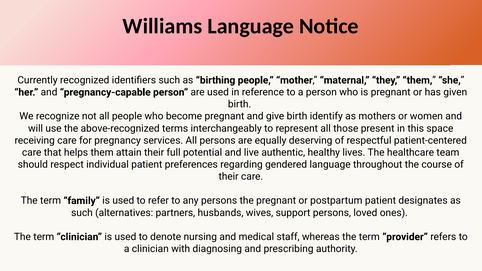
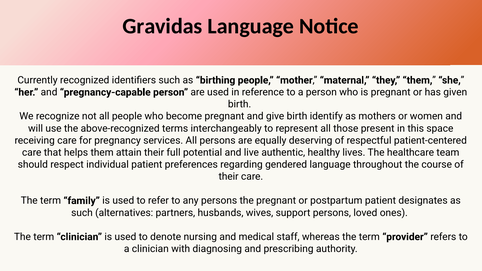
Williams: Williams -> Gravidas
